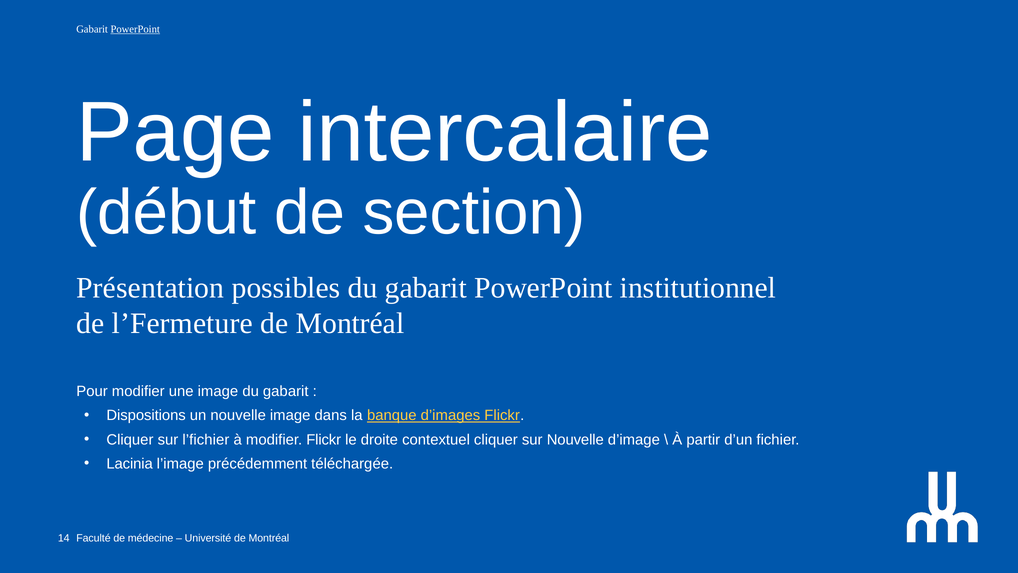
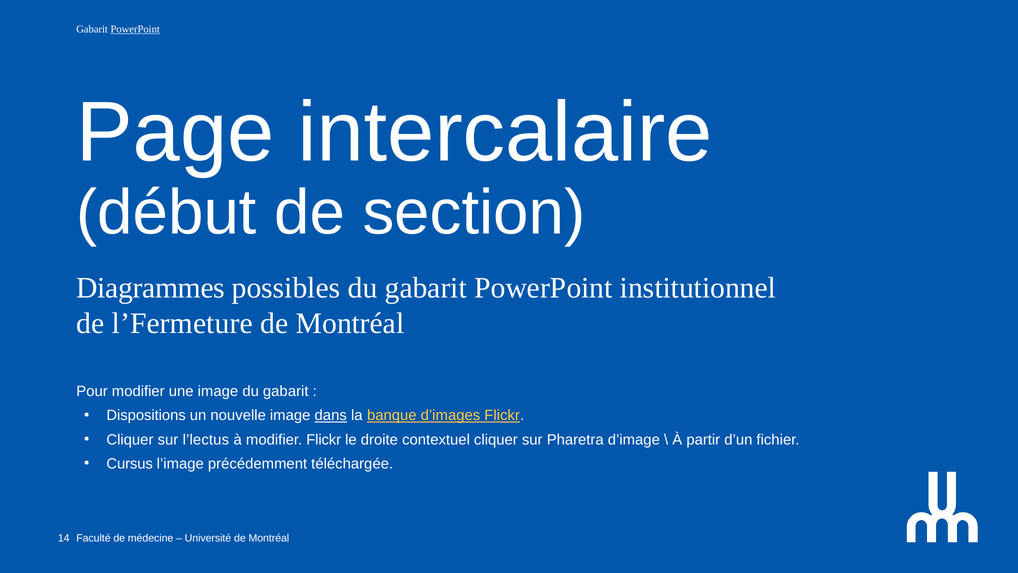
Présentation: Présentation -> Diagrammes
dans underline: none -> present
l’fichier: l’fichier -> l’lectus
sur Nouvelle: Nouvelle -> Pharetra
Lacinia: Lacinia -> Cursus
